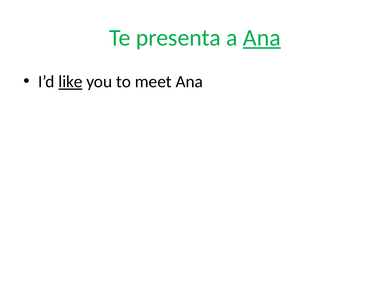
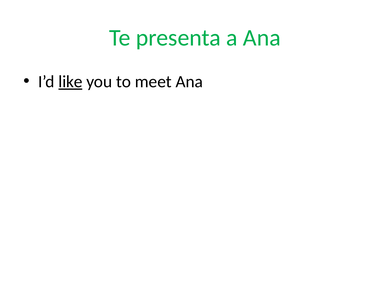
Ana at (262, 38) underline: present -> none
